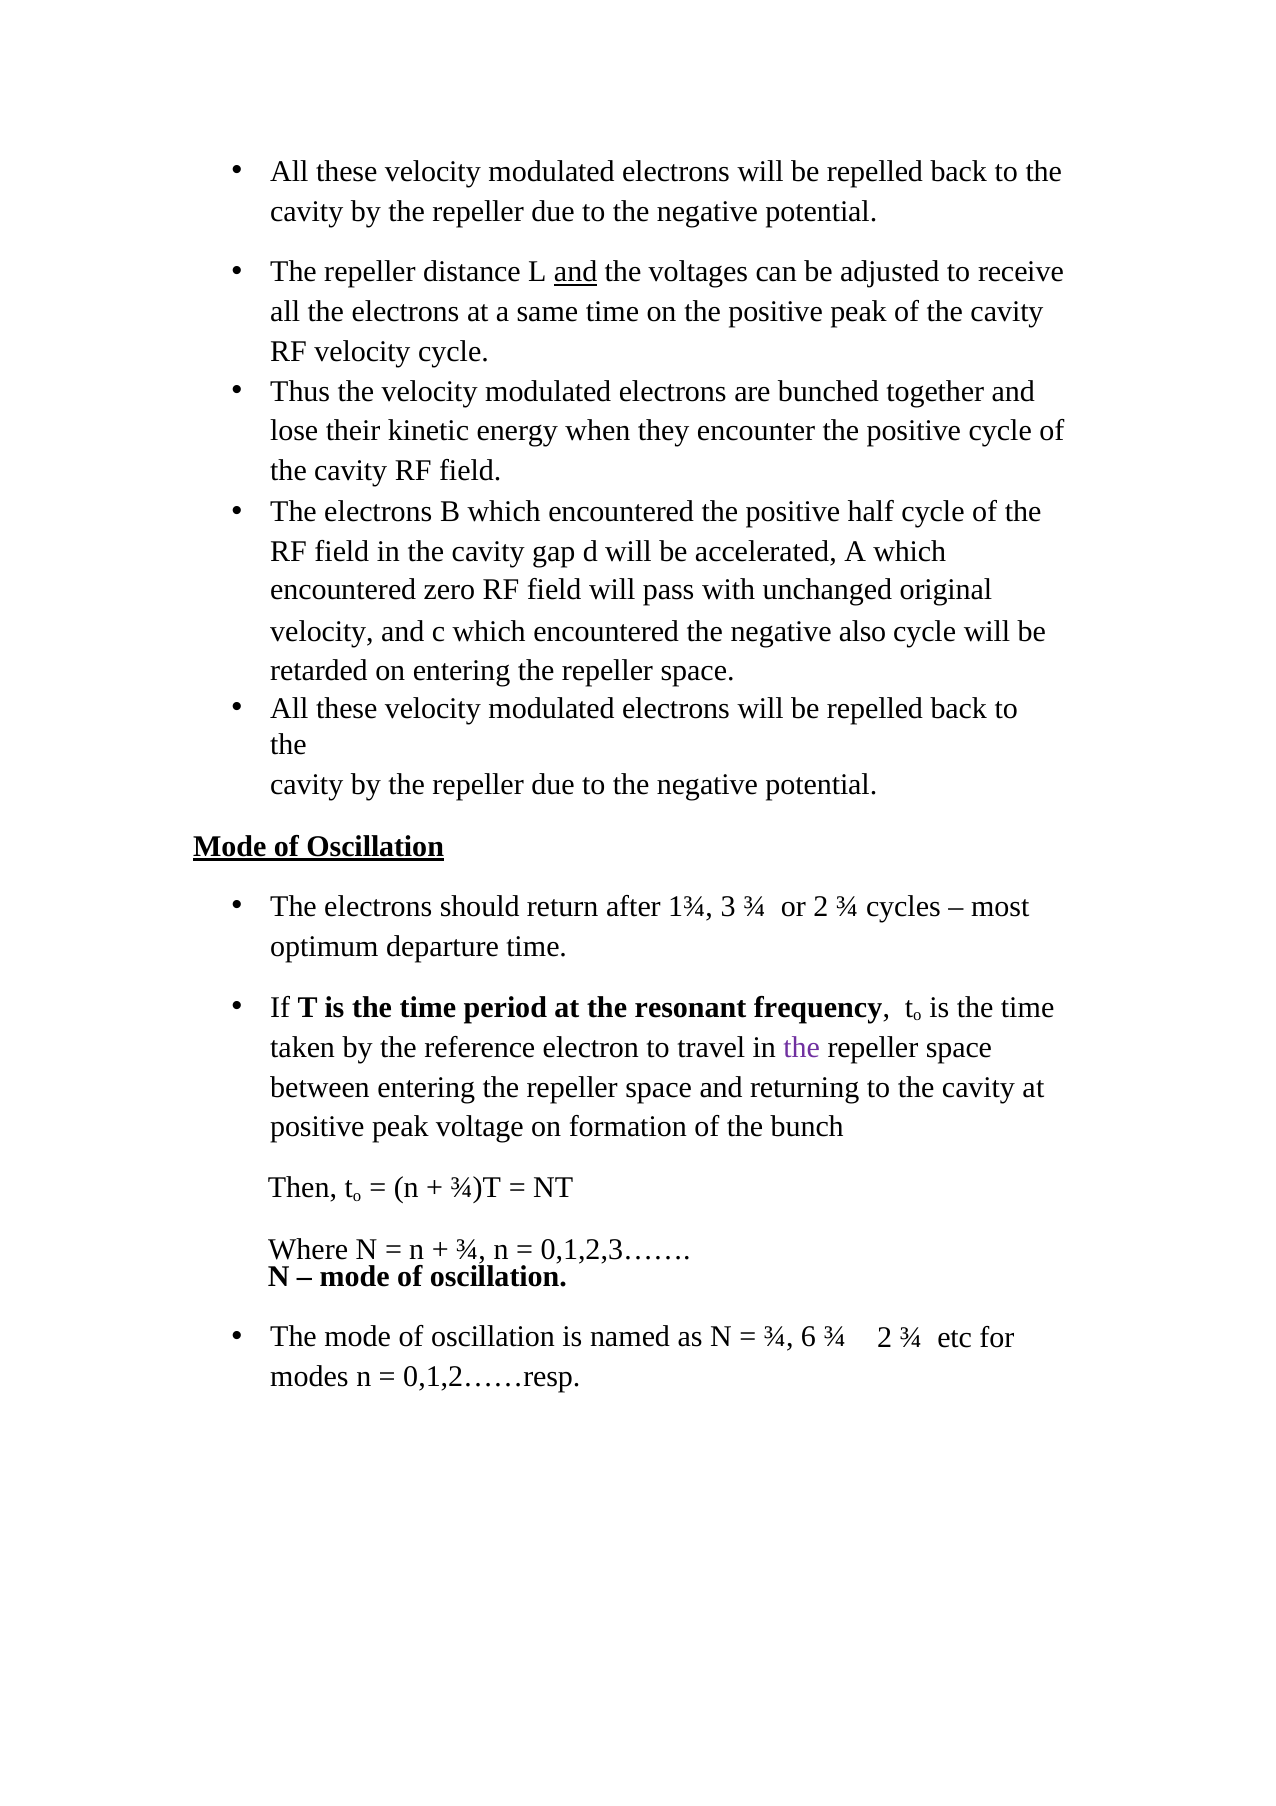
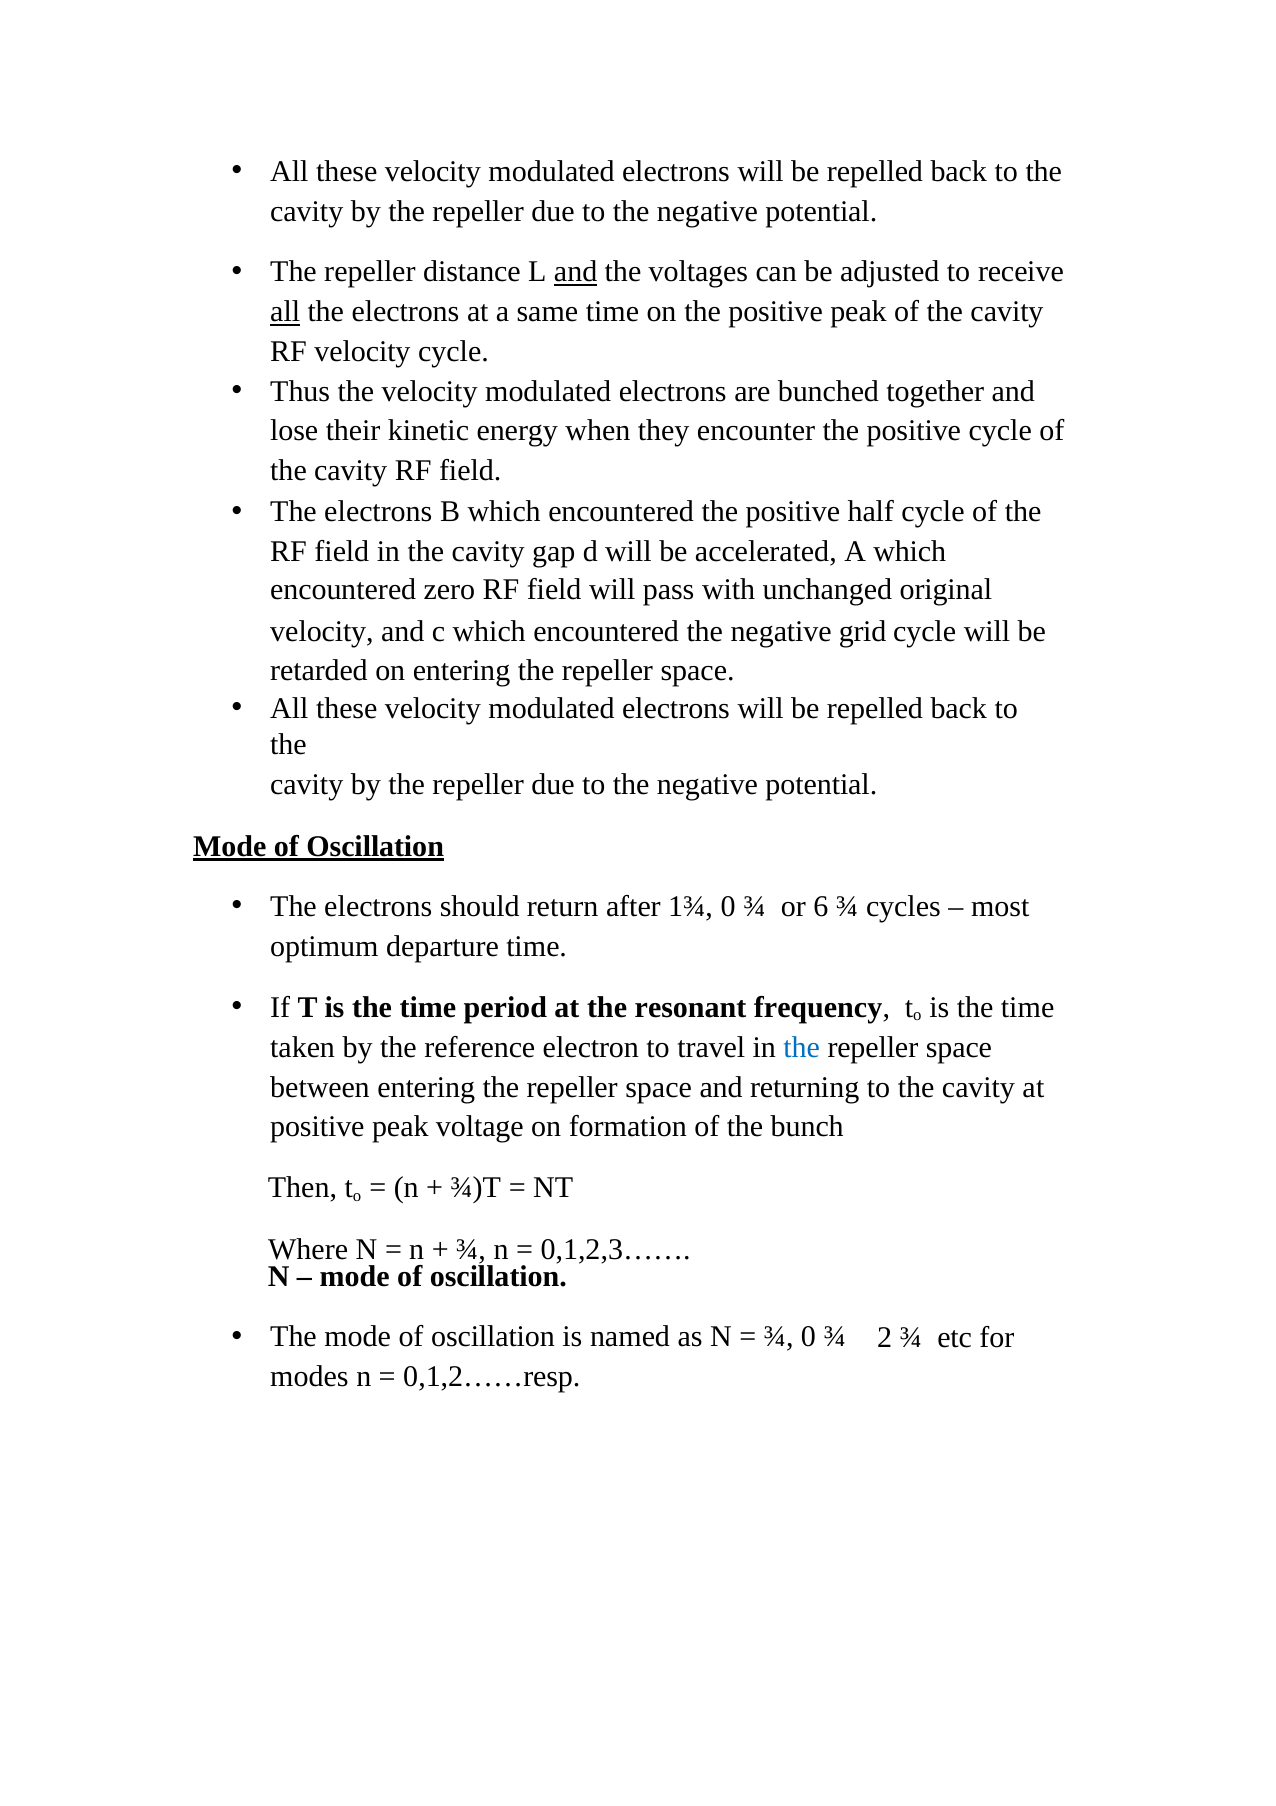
all at (285, 312) underline: none -> present
also: also -> grid
1¾ 3: 3 -> 0
or 2: 2 -> 6
the at (802, 1047) colour: purple -> blue
¾ 6: 6 -> 0
